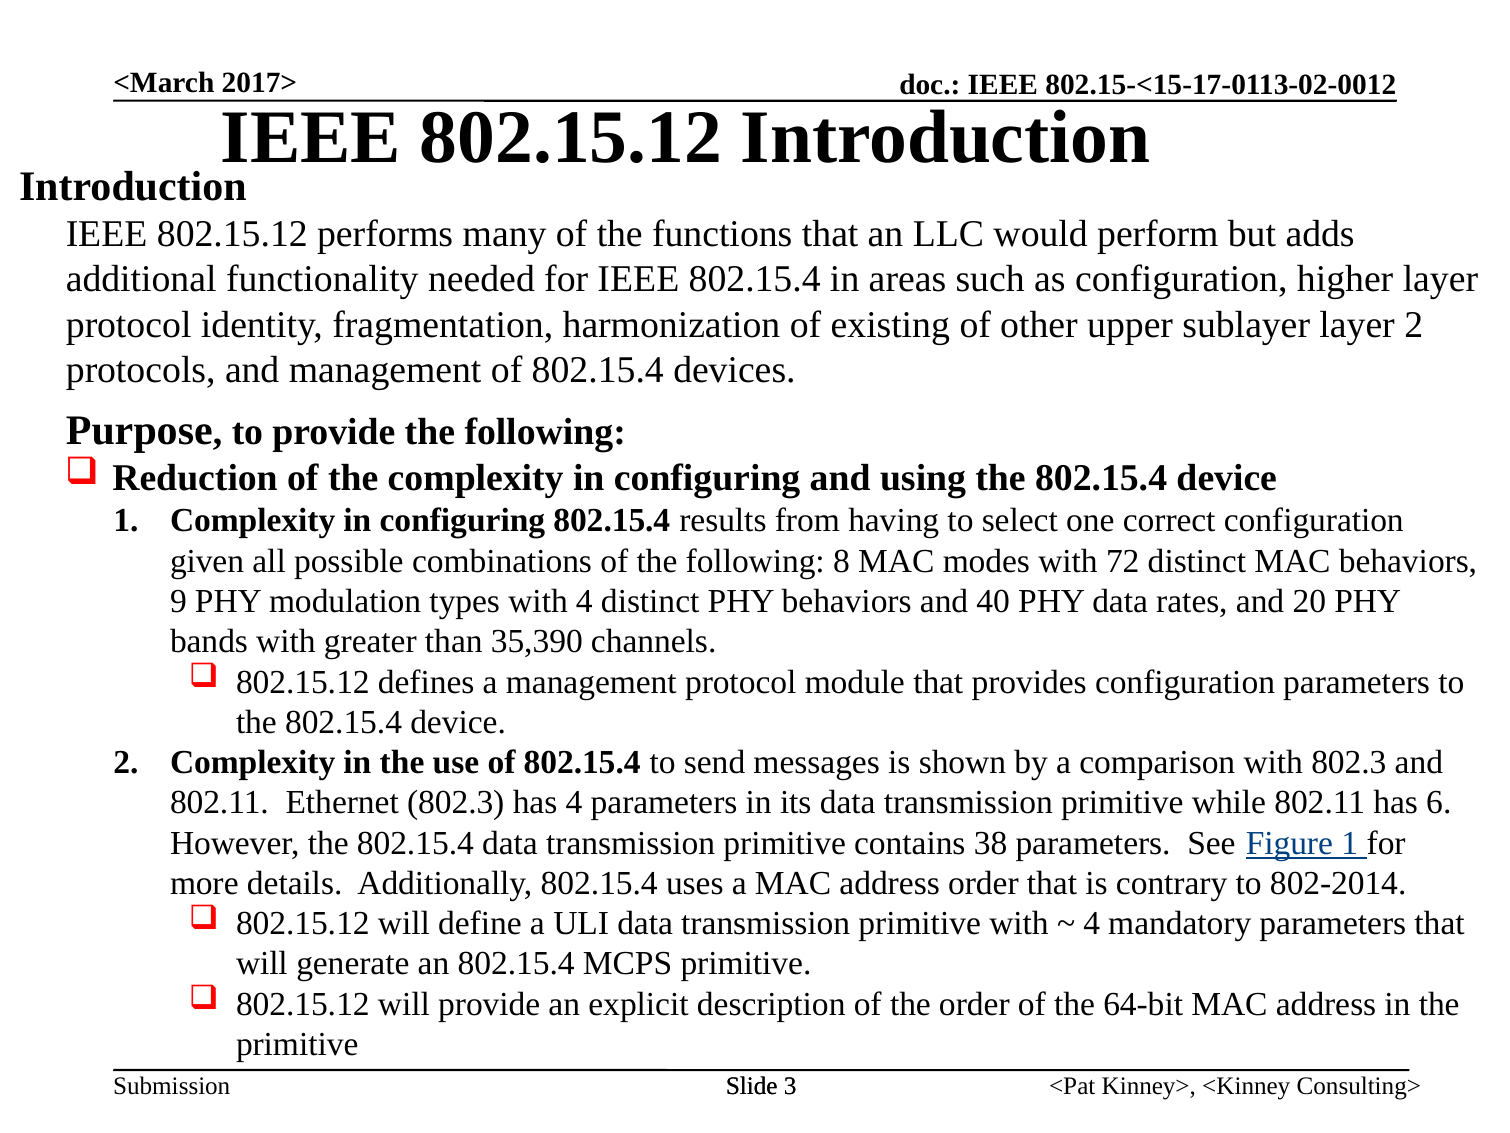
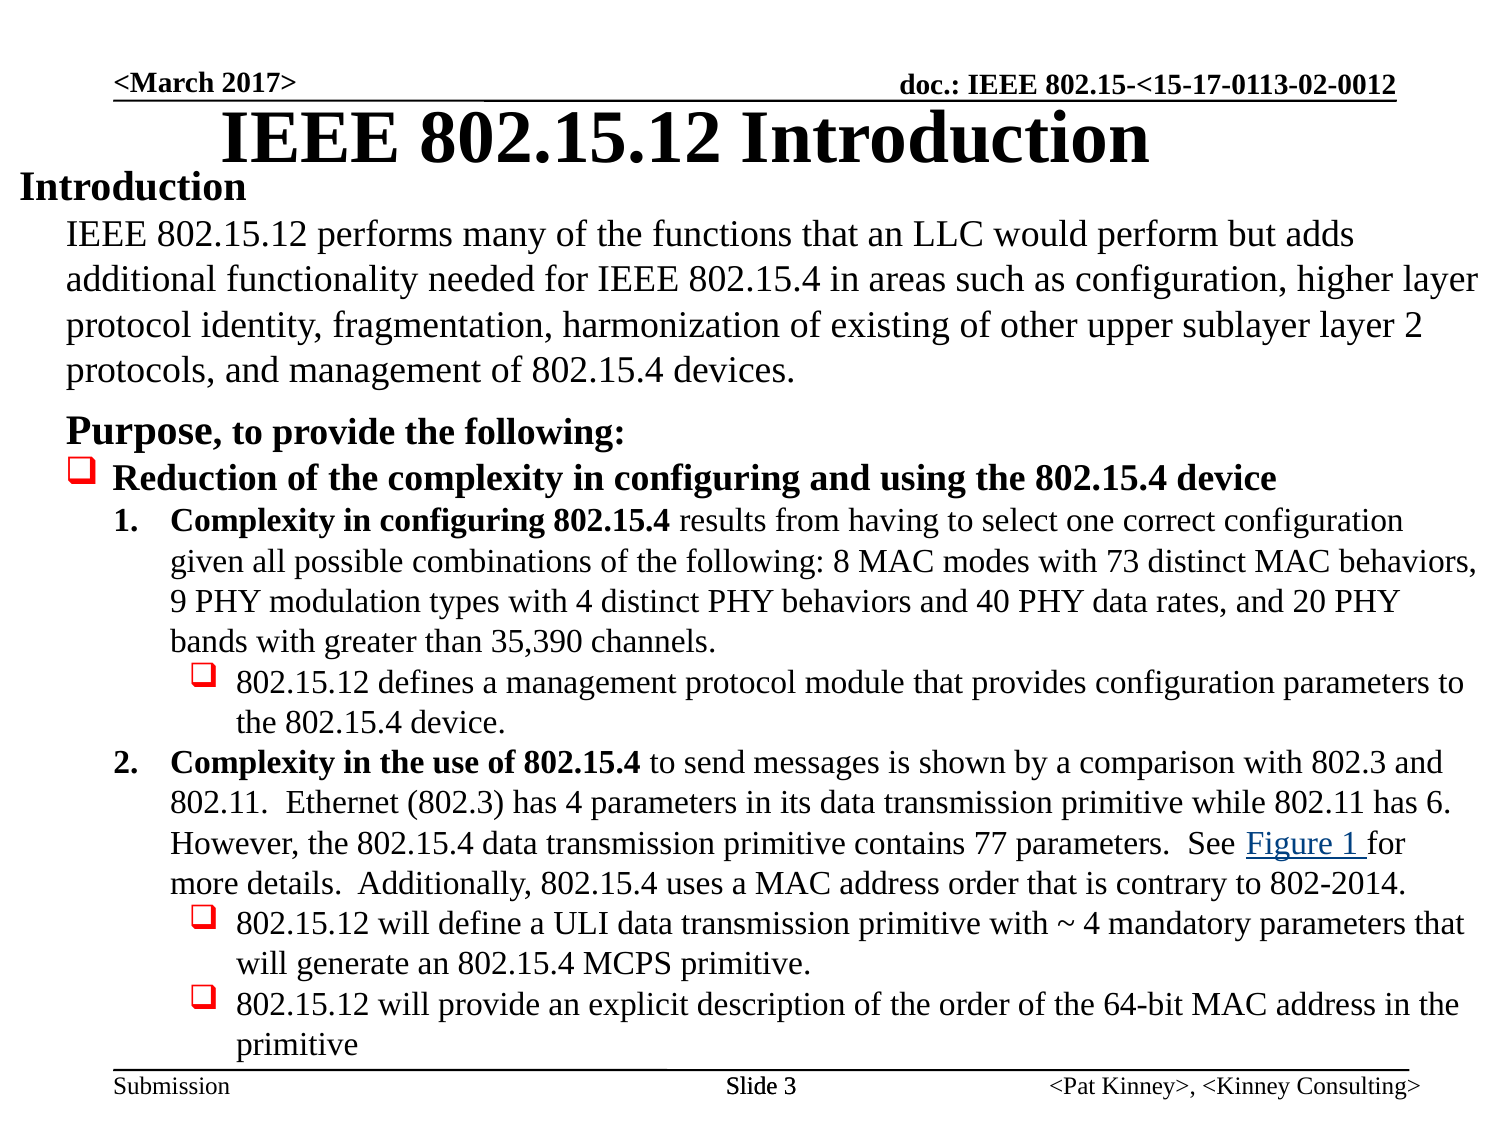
72: 72 -> 73
38: 38 -> 77
